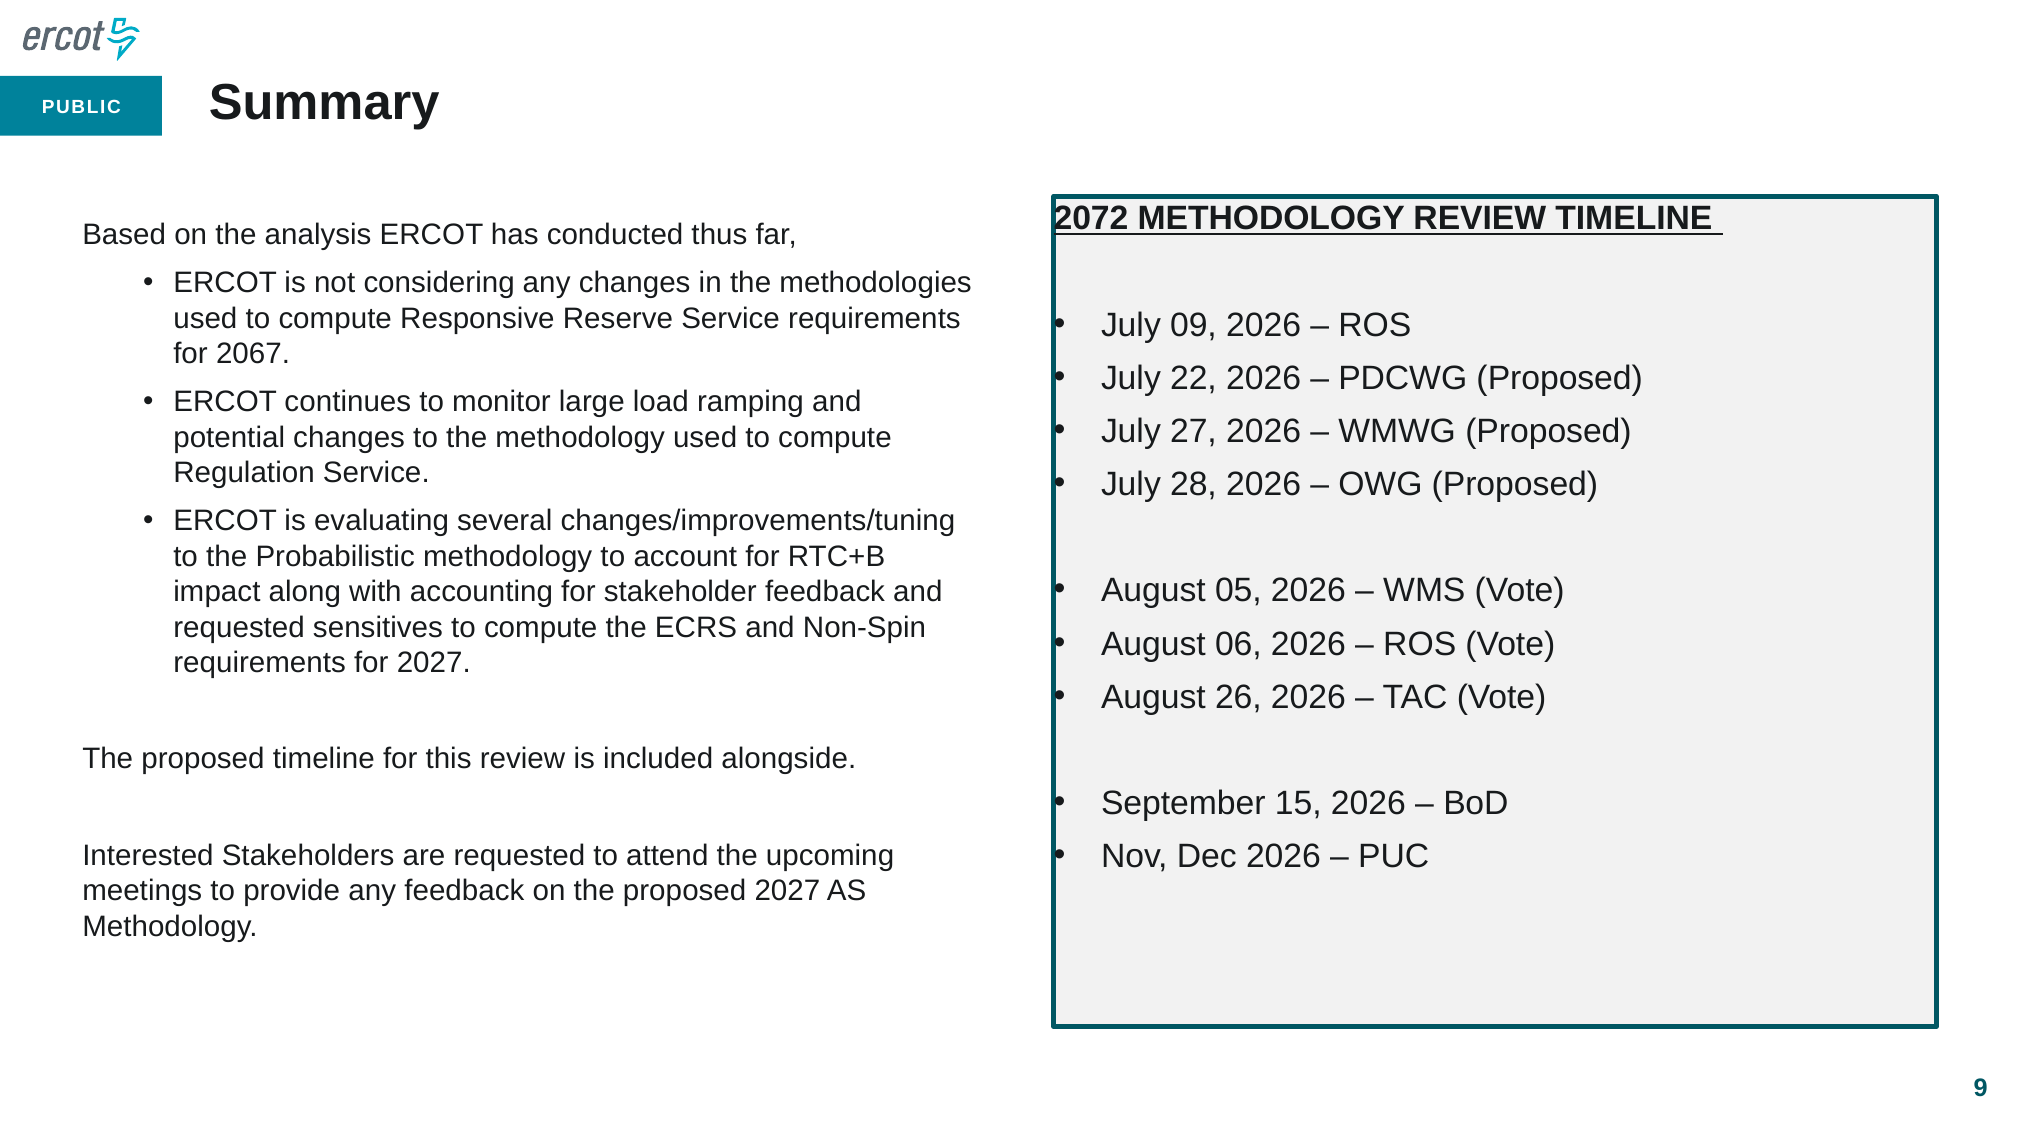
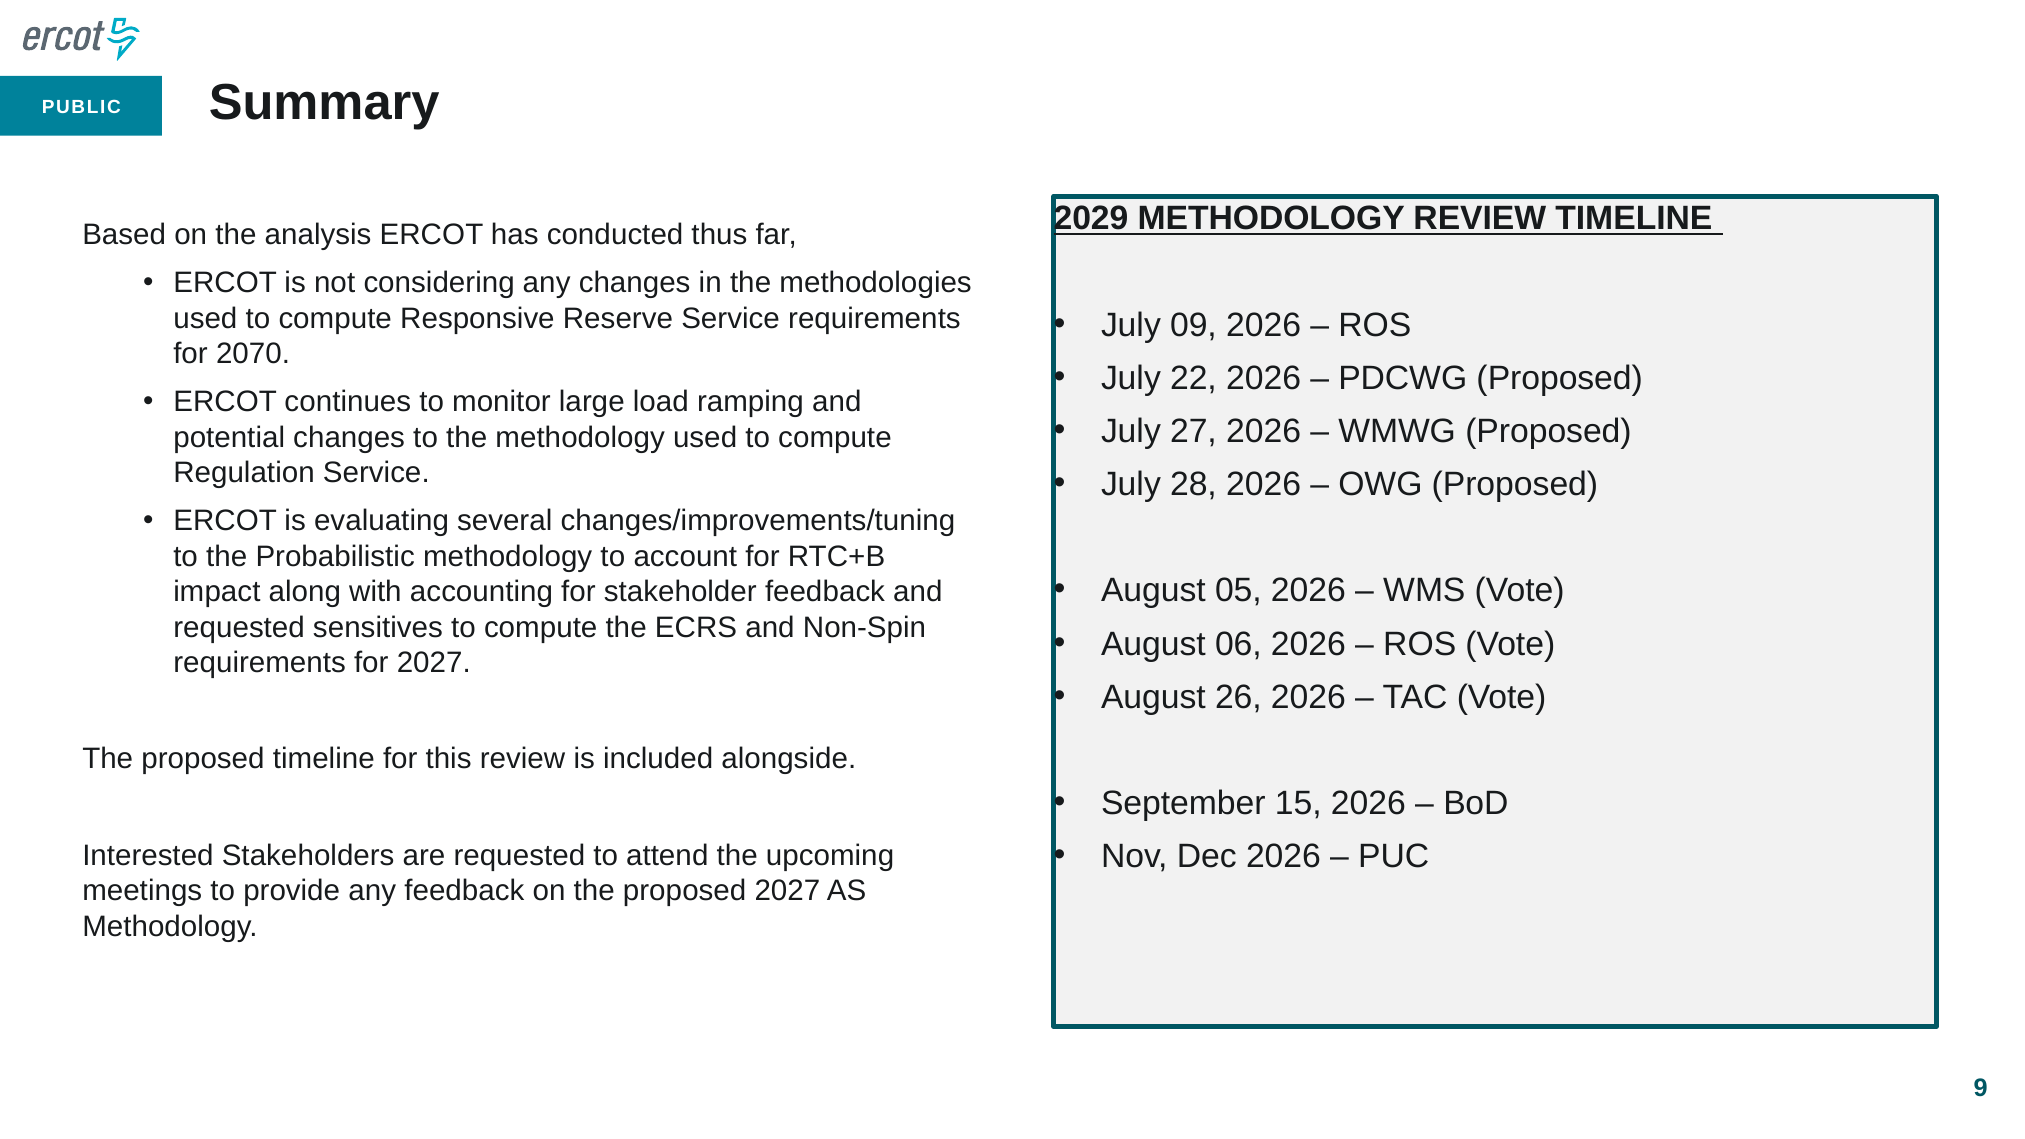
2072: 2072 -> 2029
2067: 2067 -> 2070
